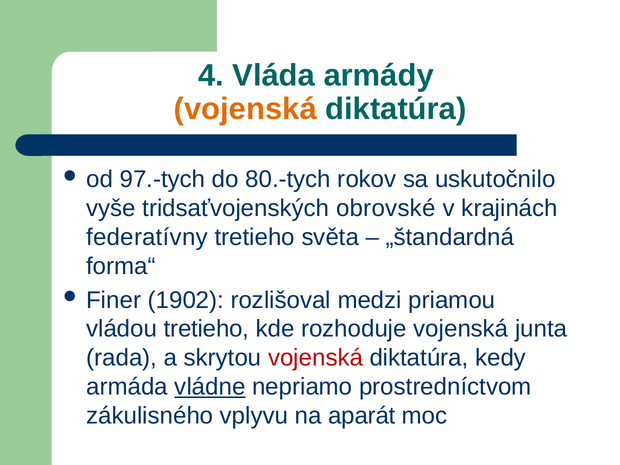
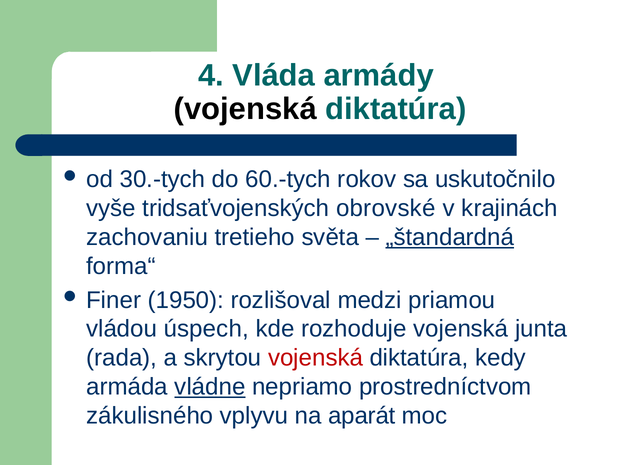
vojenská at (245, 109) colour: orange -> black
97.-tych: 97.-tych -> 30.-tych
80.-tych: 80.-tych -> 60.-tych
federatívny: federatívny -> zachovaniu
„štandardná underline: none -> present
1902: 1902 -> 1950
vládou tretieho: tretieho -> úspech
